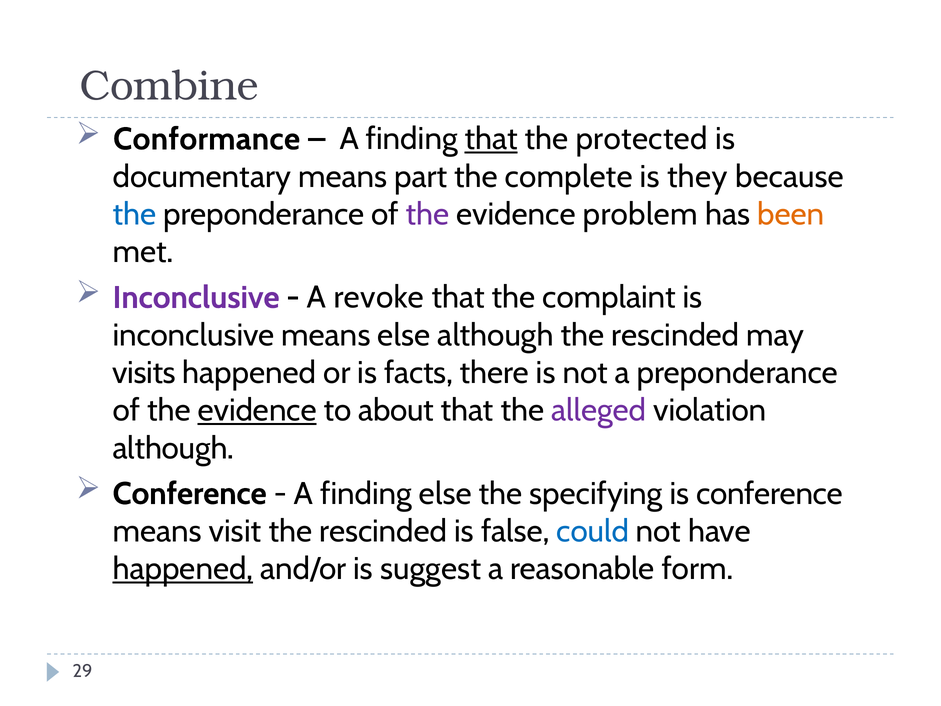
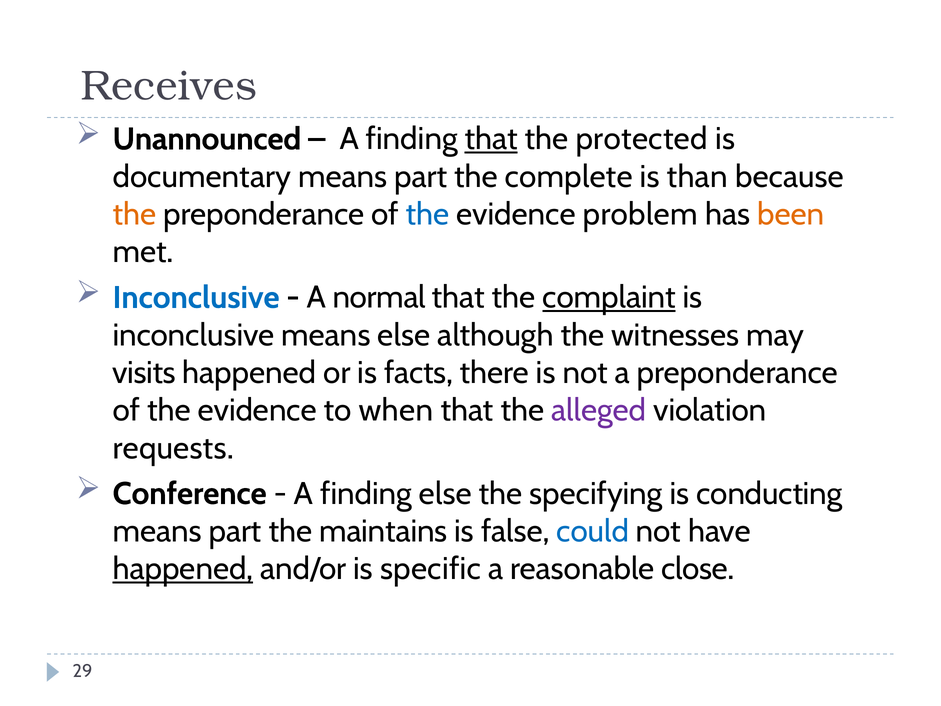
Combine: Combine -> Receives
Conformance: Conformance -> Unannounced
they: they -> than
the at (134, 214) colour: blue -> orange
the at (428, 214) colour: purple -> blue
Inconclusive at (196, 297) colour: purple -> blue
revoke: revoke -> normal
complaint underline: none -> present
although the rescinded: rescinded -> witnesses
evidence at (257, 410) underline: present -> none
about: about -> when
although at (173, 448): although -> requests
is conference: conference -> conducting
visit at (235, 531): visit -> part
rescinded at (383, 531): rescinded -> maintains
suggest: suggest -> specific
form: form -> close
